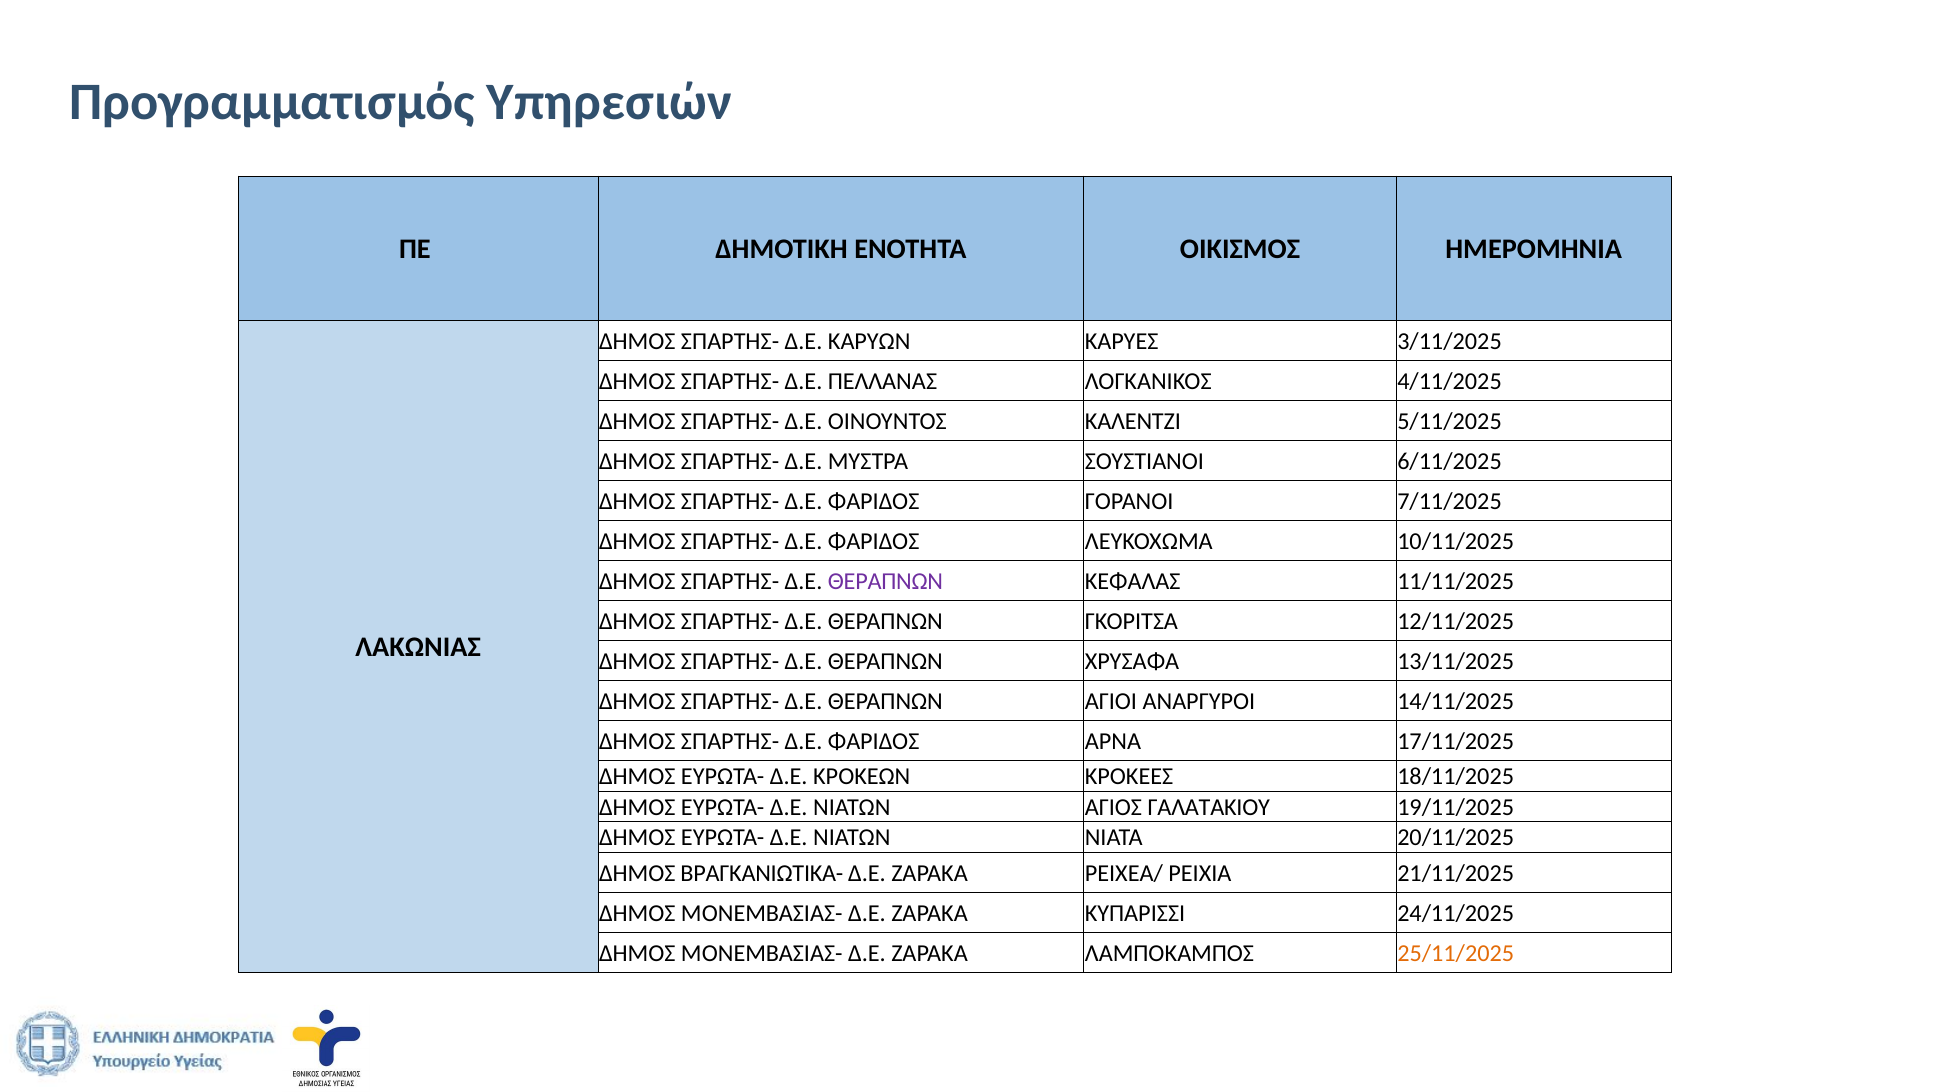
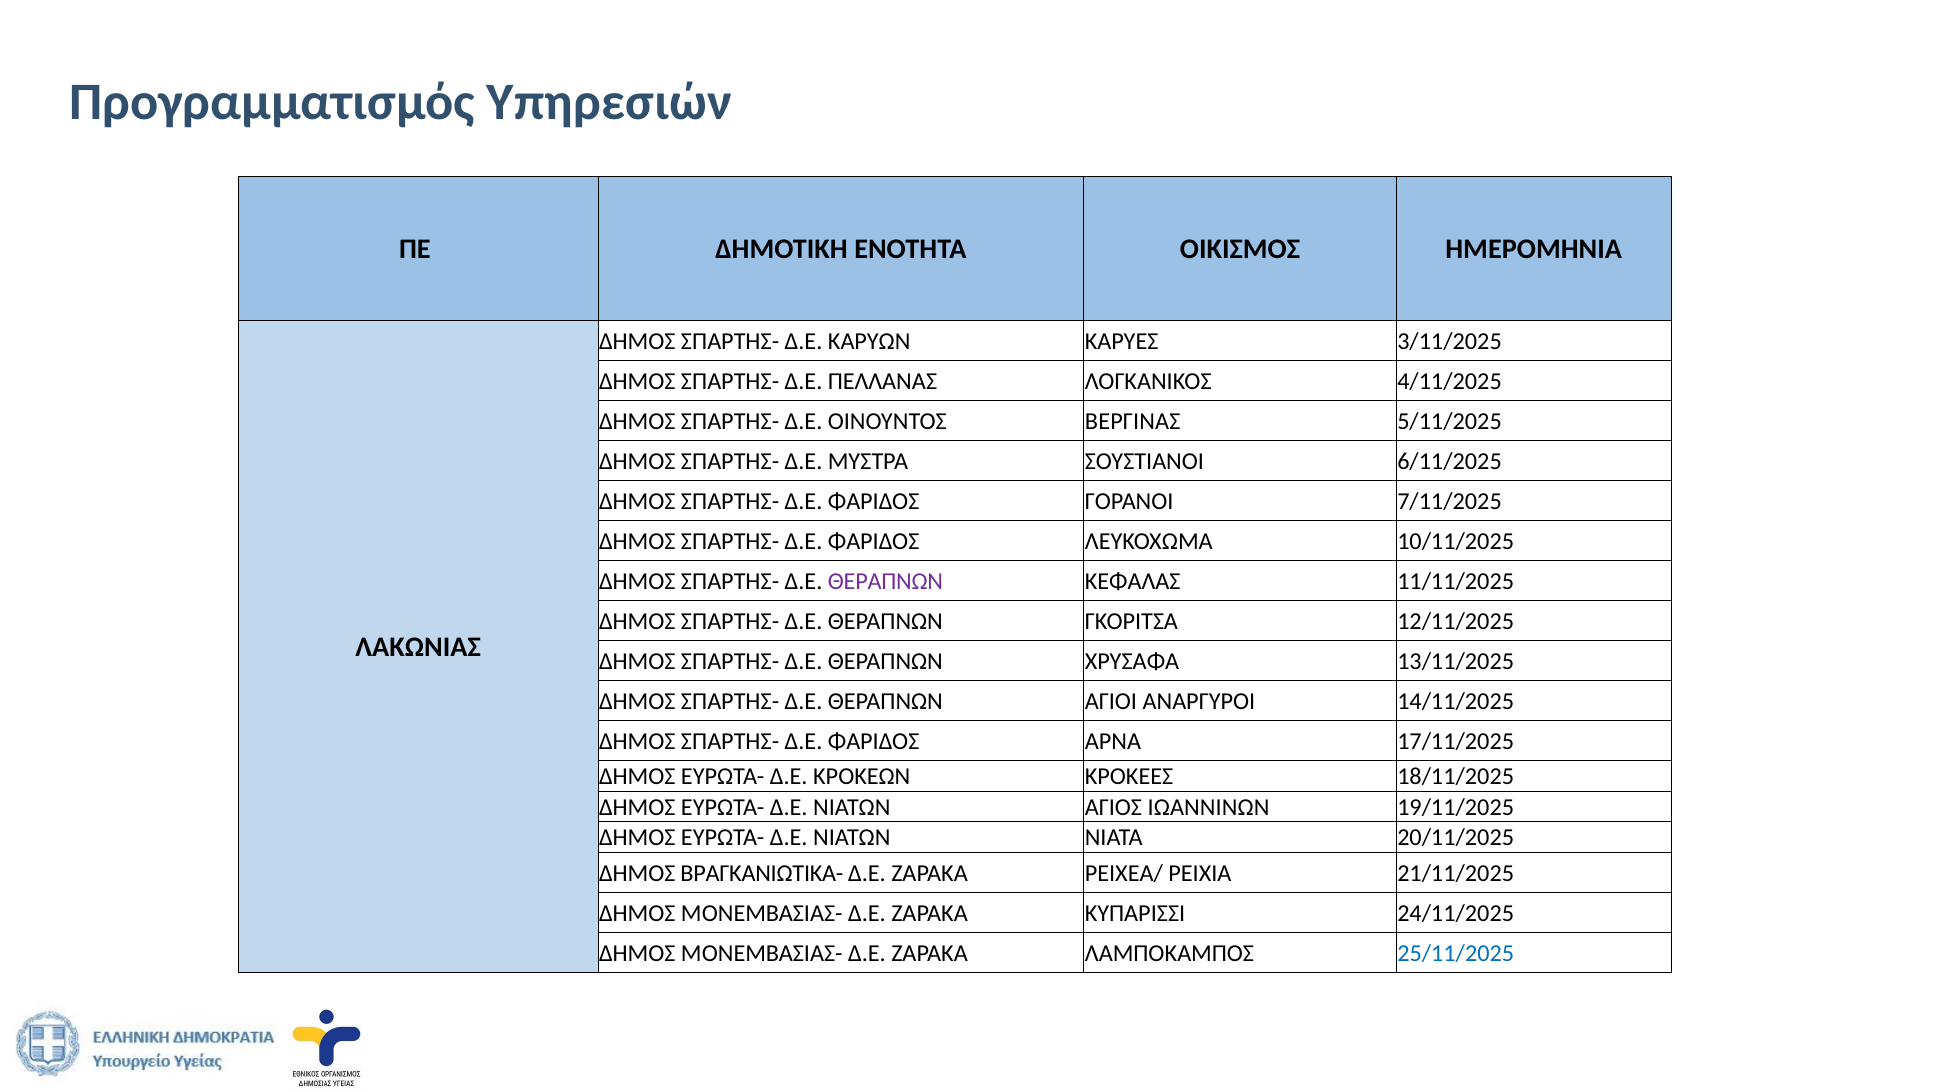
ΚΑΛΕΝΤΖΙ: ΚΑΛΕΝΤΖΙ -> ΒΕΡΓΙΝΑΣ
ΓΑΛΑΤΑΚΙΟΥ: ΓΑΛΑΤΑΚΙΟΥ -> ΙΩΑΝΝΙΝΩΝ
25/11/2025 colour: orange -> blue
